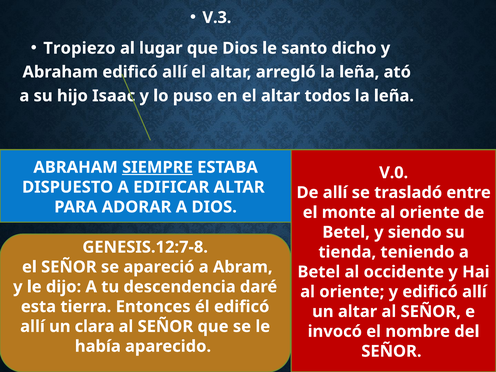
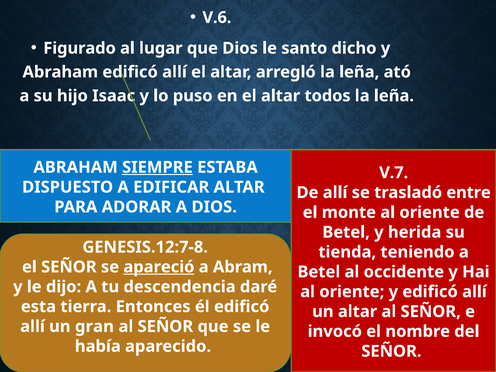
V.3: V.3 -> V.6
Tropiezo: Tropiezo -> Figurado
V.0: V.0 -> V.7
siendo: siendo -> herida
apareció underline: none -> present
clara: clara -> gran
